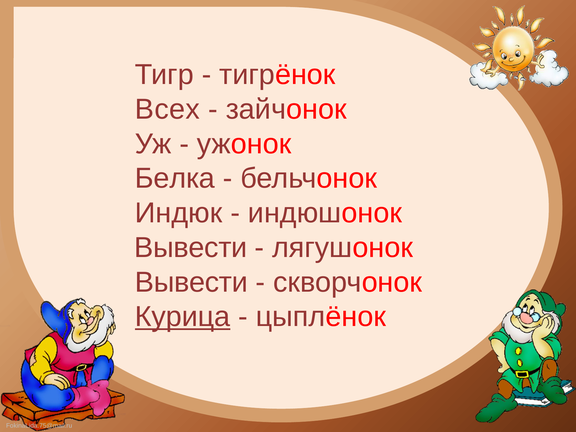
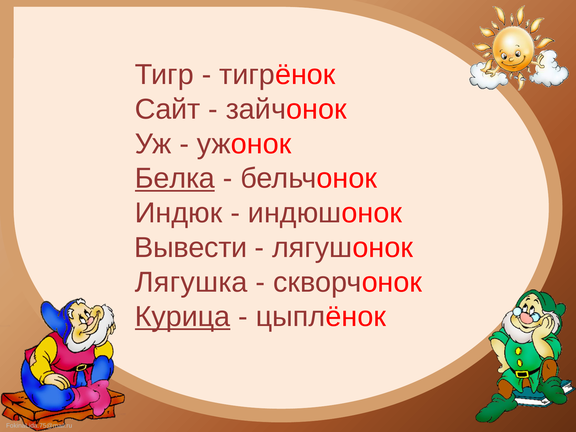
Всех: Всех -> Сайт
Белка underline: none -> present
Вывести at (191, 282): Вывести -> Лягушка
